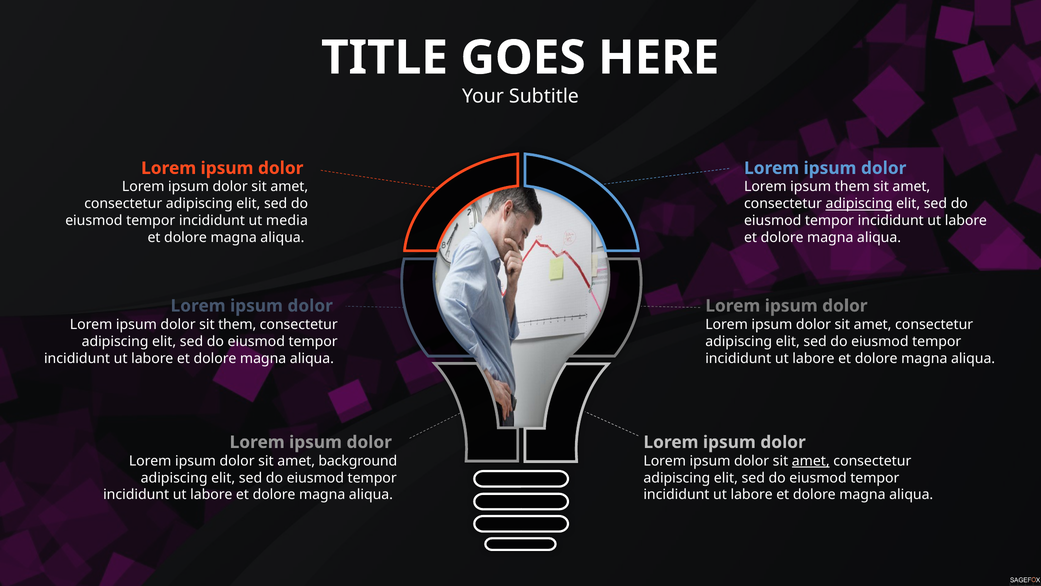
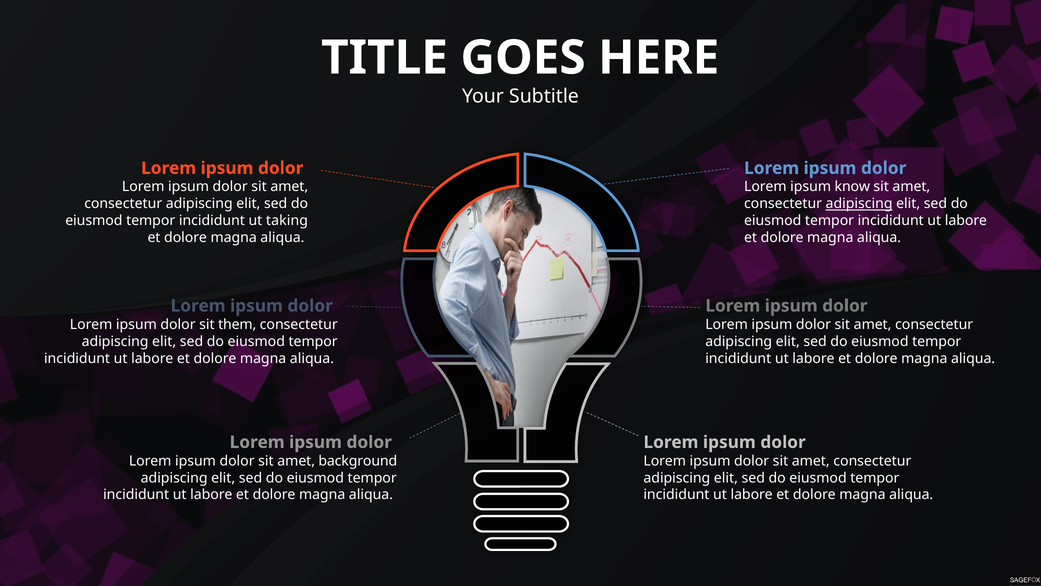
ipsum them: them -> know
media: media -> taking
amet at (811, 461) underline: present -> none
